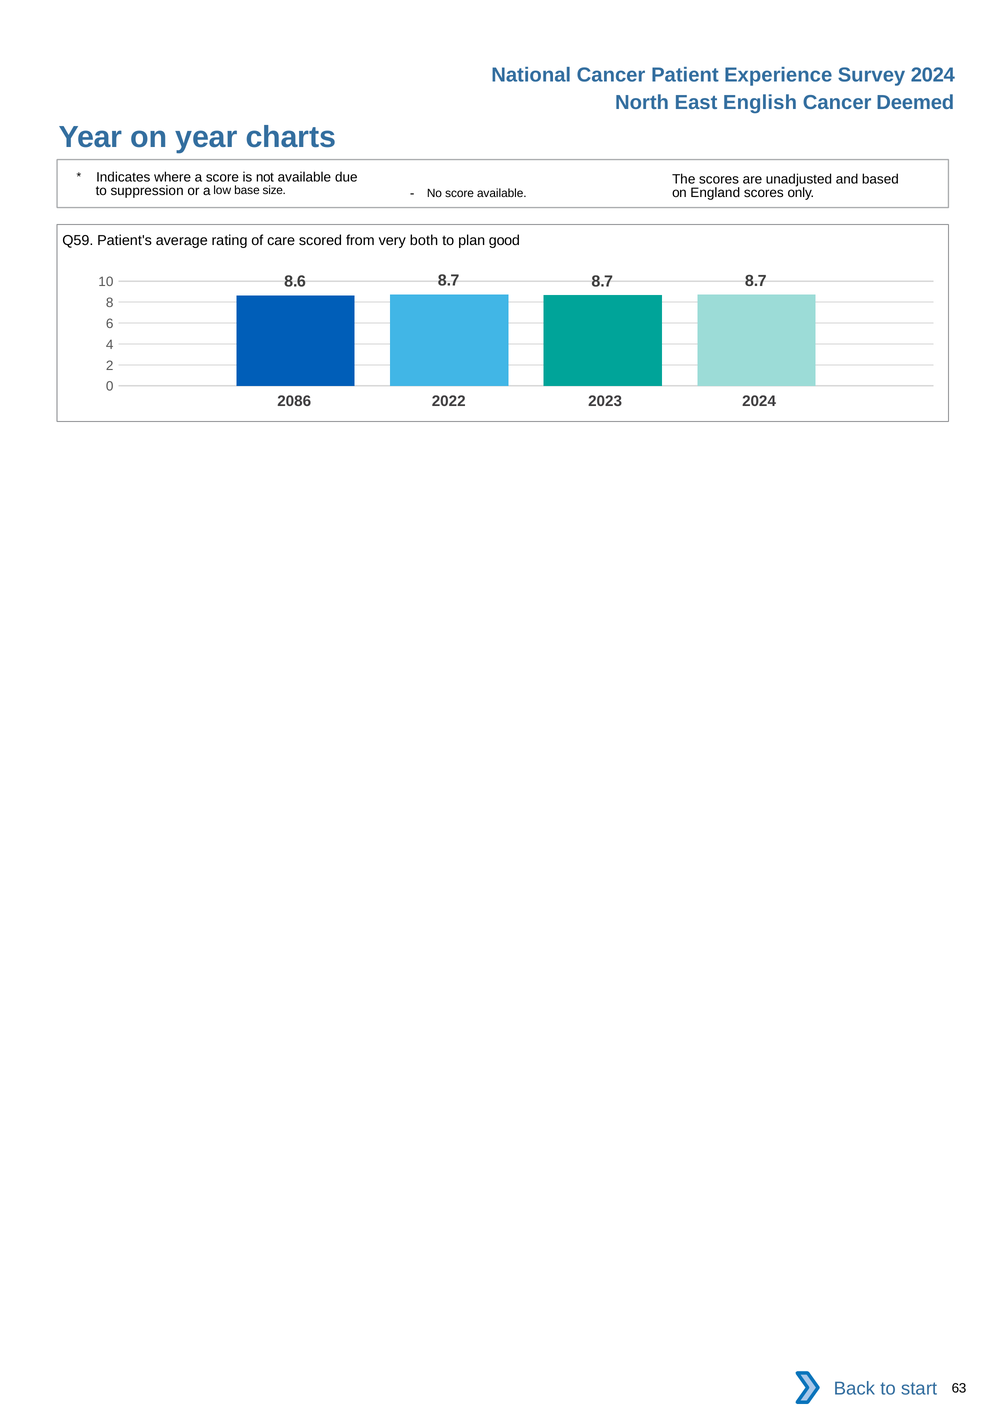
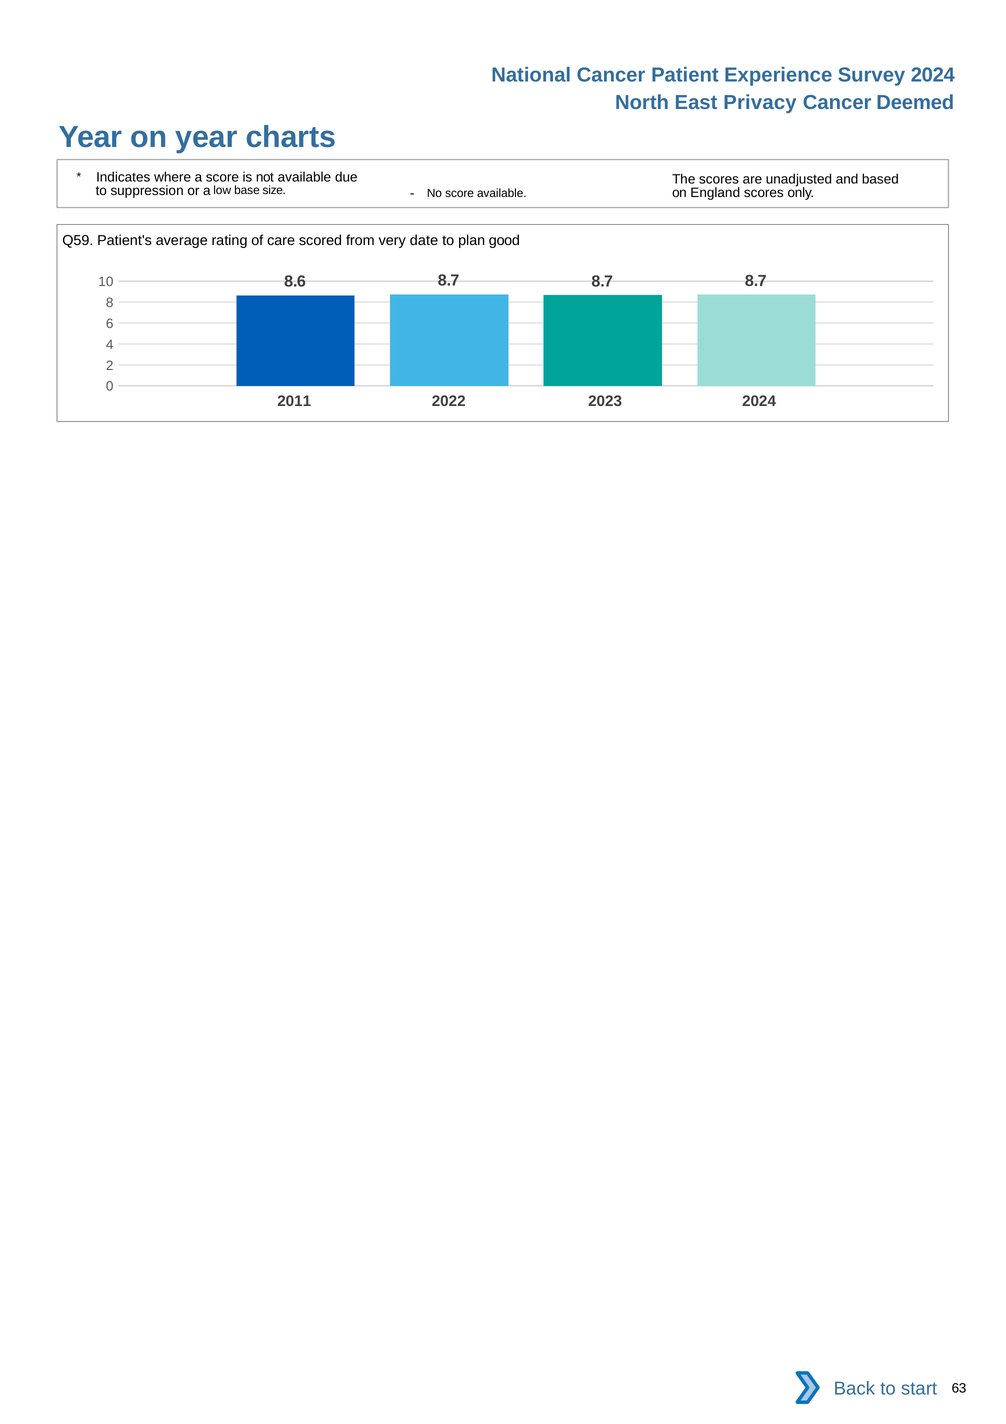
English: English -> Privacy
both: both -> date
2086: 2086 -> 2011
